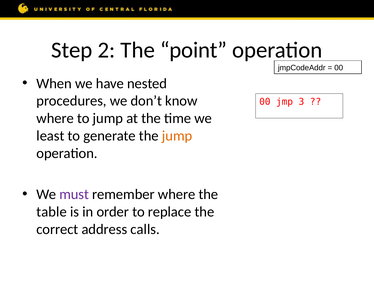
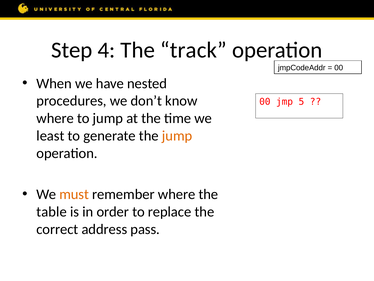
2: 2 -> 4
point: point -> track
3: 3 -> 5
must colour: purple -> orange
calls: calls -> pass
